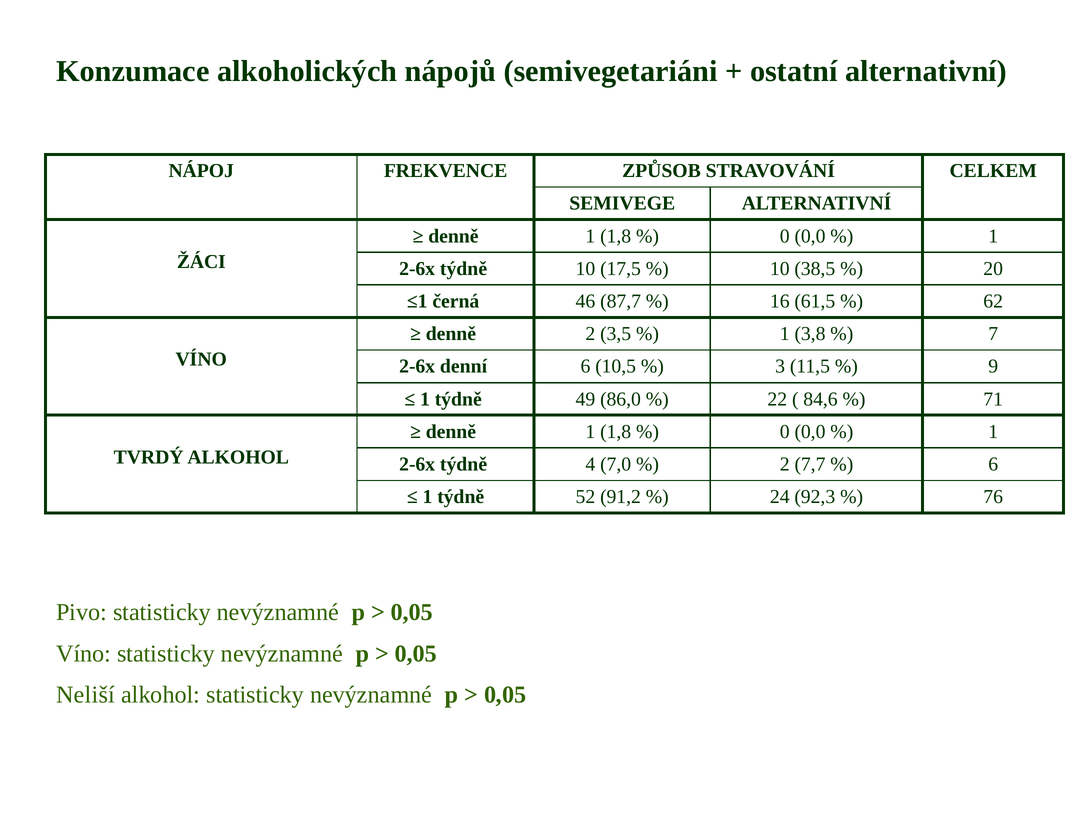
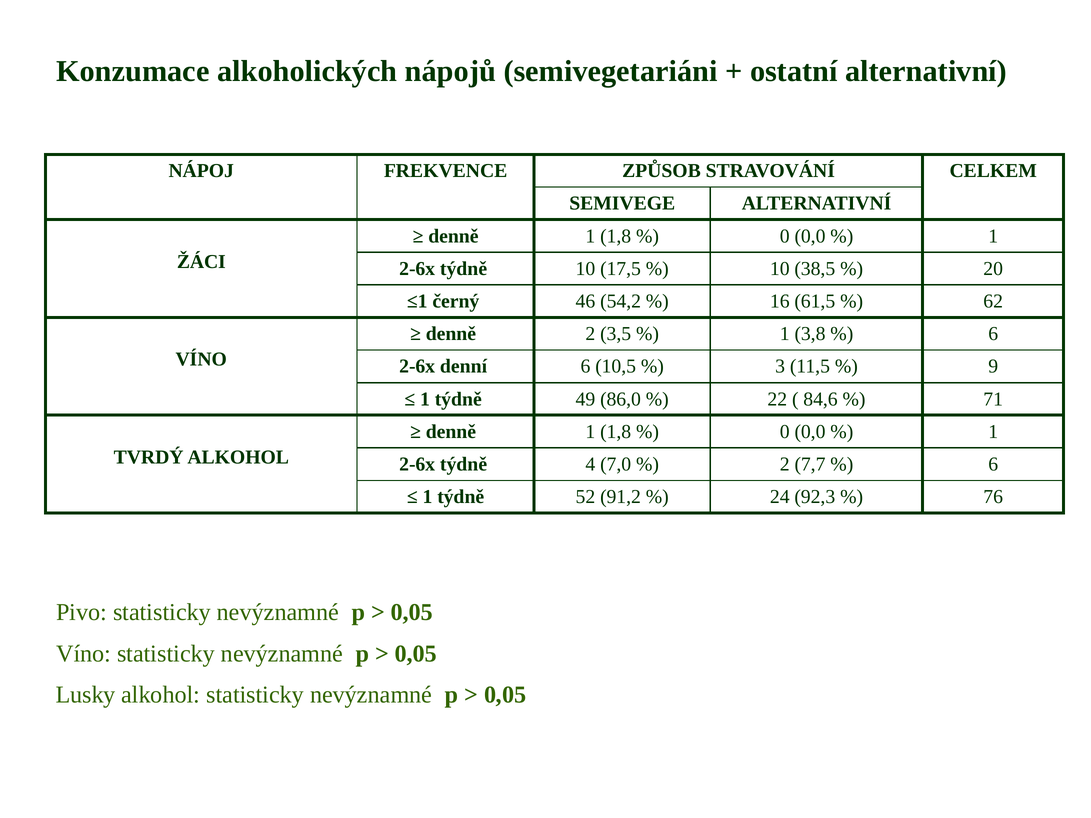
černá: černá -> černý
87,7: 87,7 -> 54,2
7 at (993, 334): 7 -> 6
Neliší: Neliší -> Lusky
